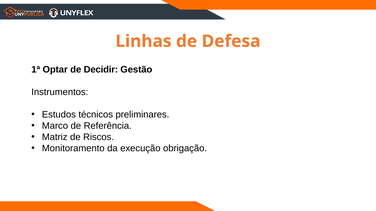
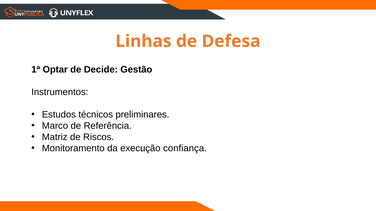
Decidir: Decidir -> Decide
obrigação: obrigação -> confiança
